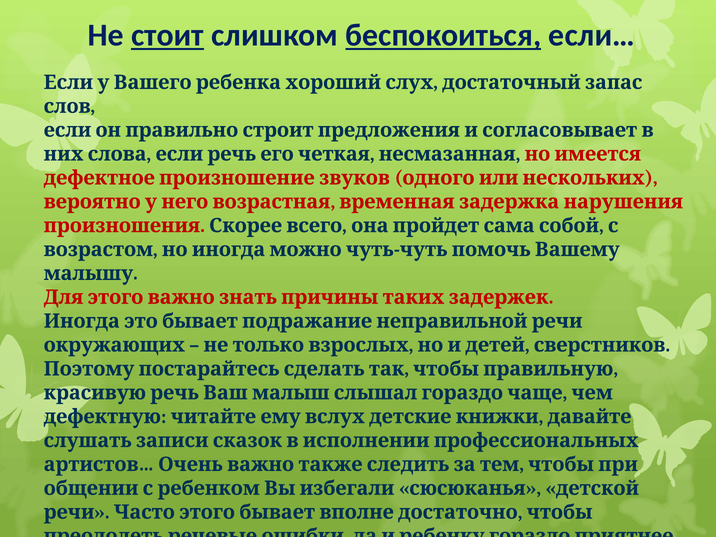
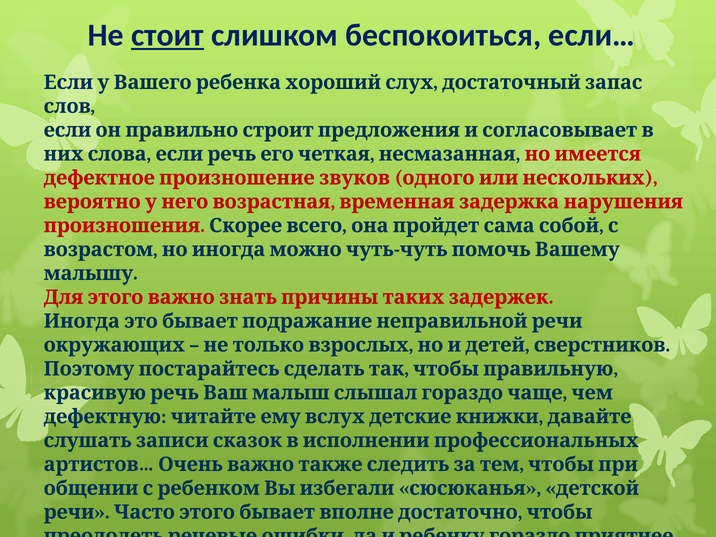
беспокоиться underline: present -> none
